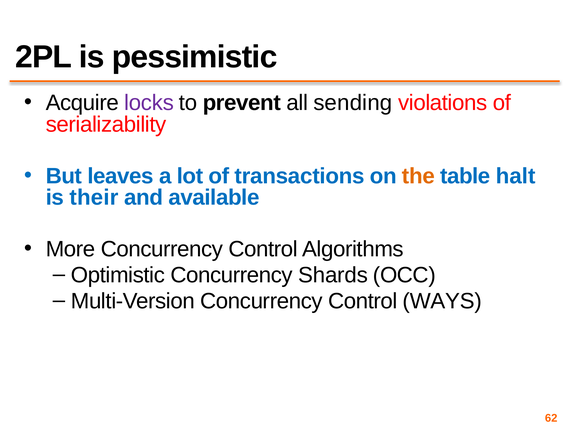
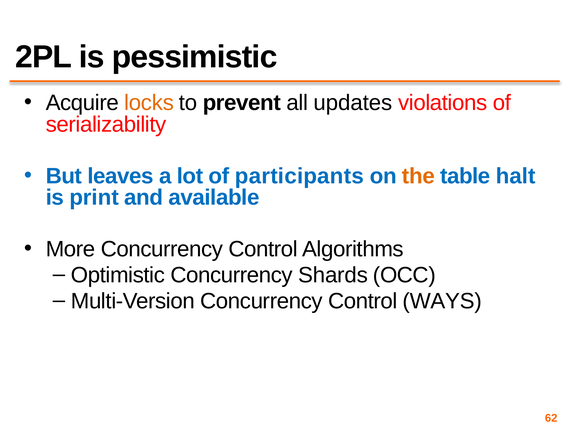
locks colour: purple -> orange
sending: sending -> updates
transactions: transactions -> participants
their: their -> print
